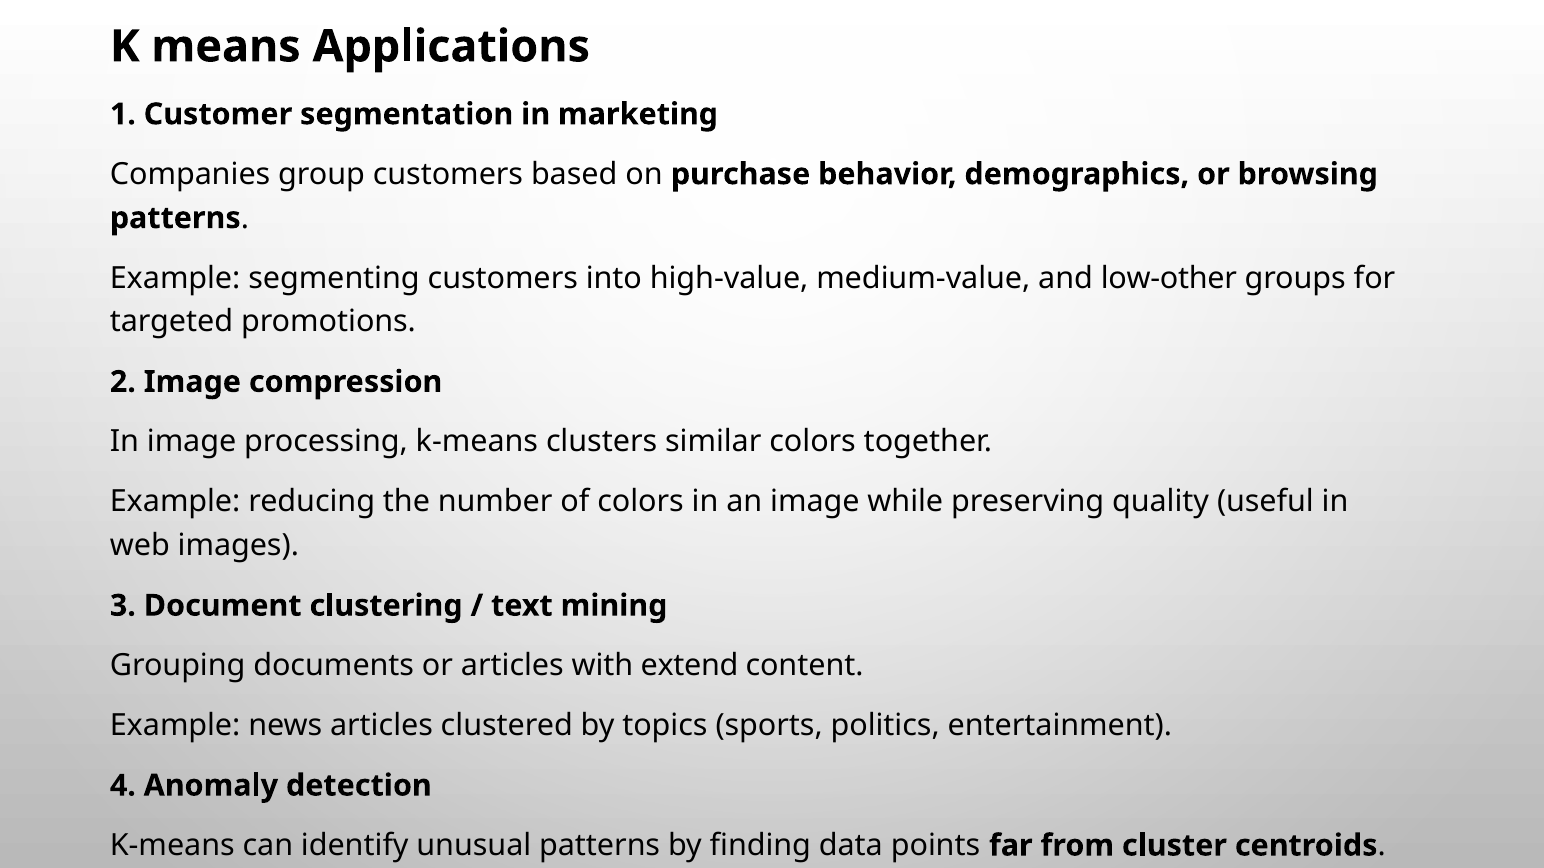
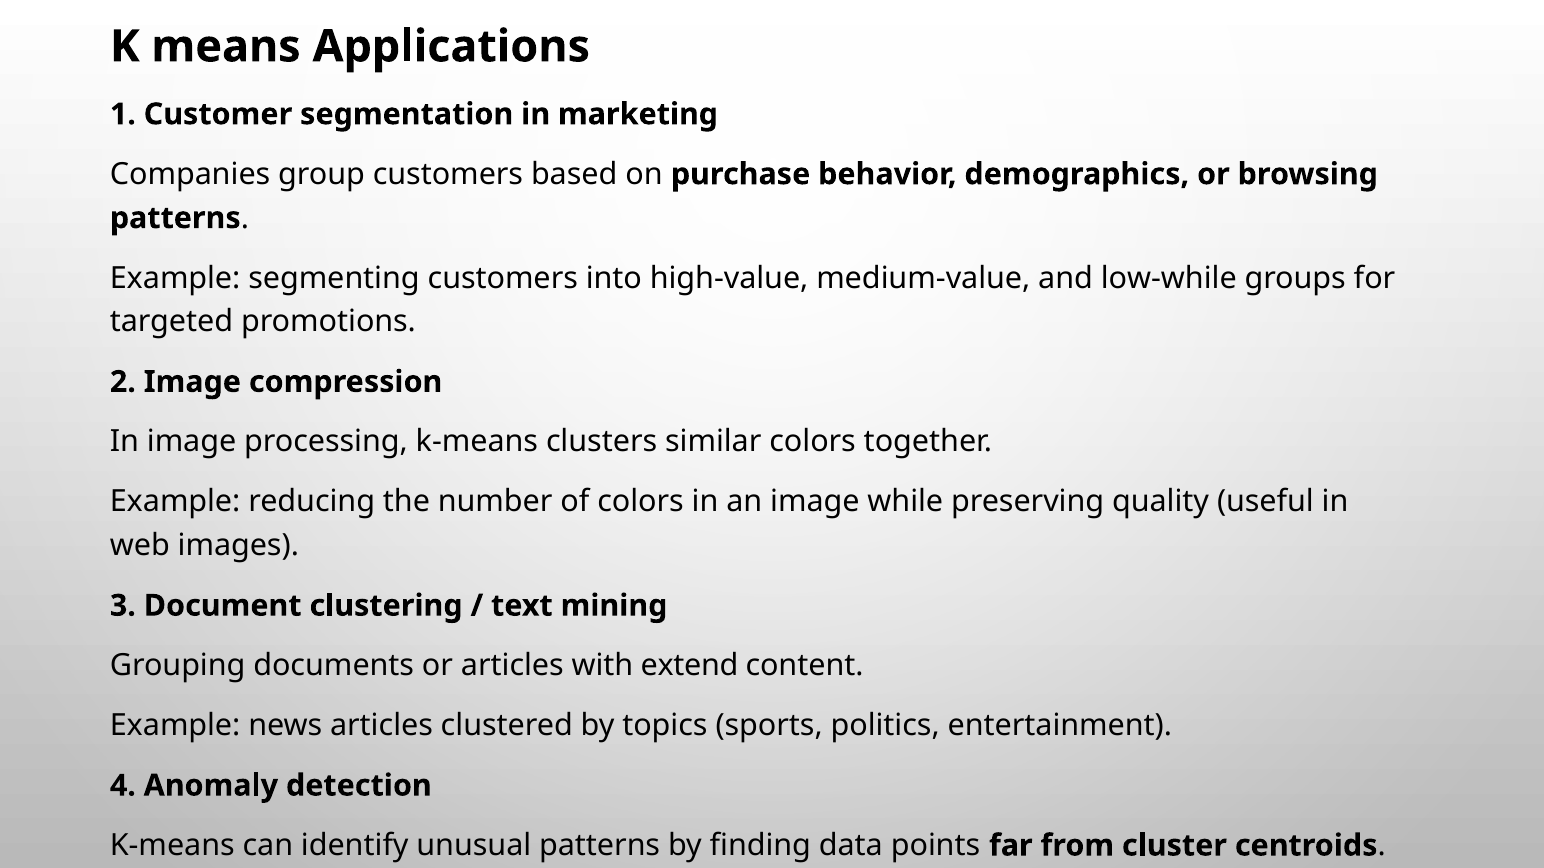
low-other: low-other -> low-while
